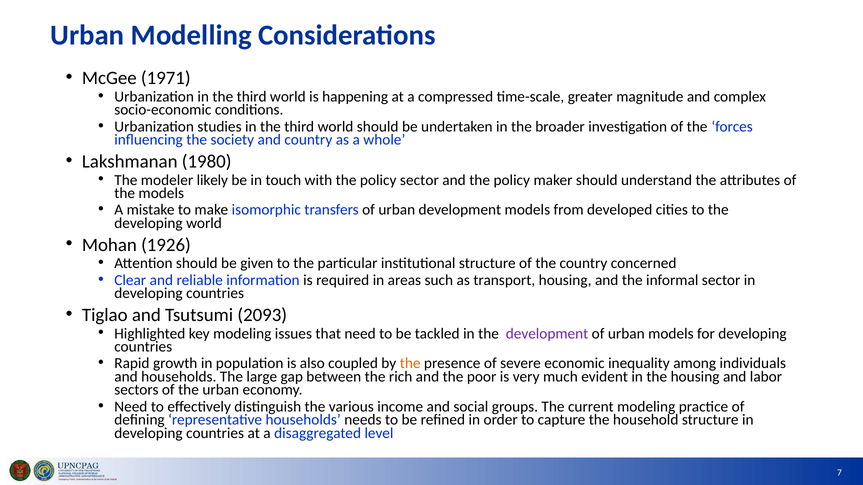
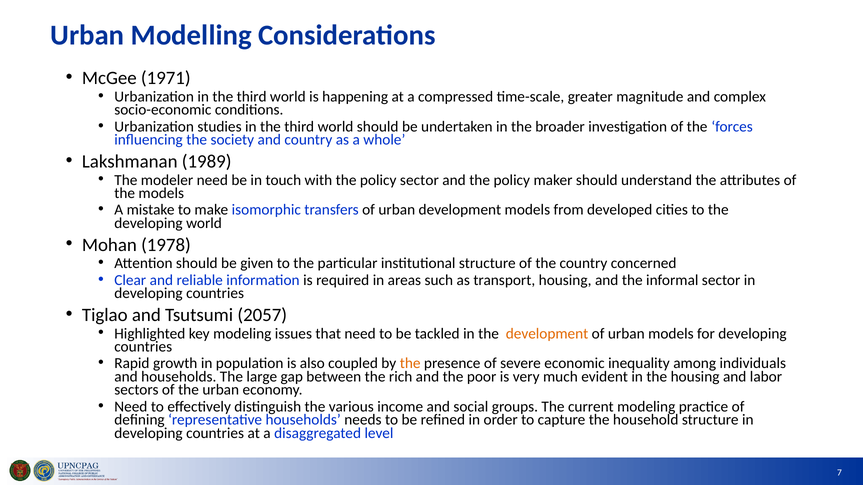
1980: 1980 -> 1989
modeler likely: likely -> need
1926: 1926 -> 1978
2093: 2093 -> 2057
development at (547, 334) colour: purple -> orange
